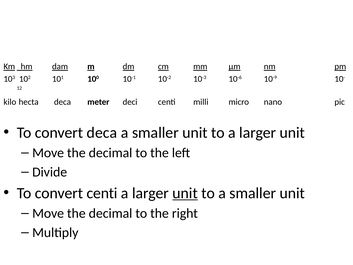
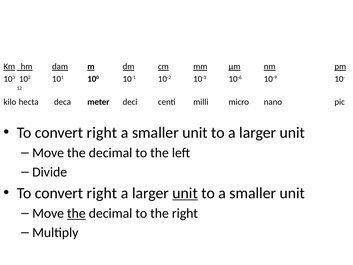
deca at (102, 132): deca -> right
centi at (102, 193): centi -> right
the at (76, 213) underline: none -> present
